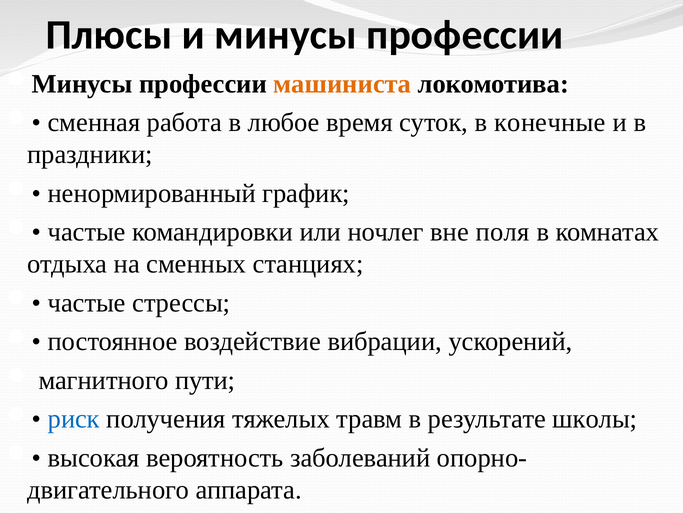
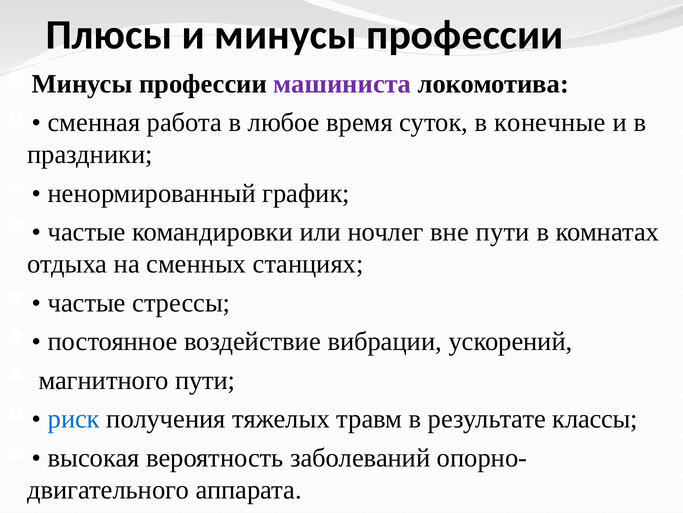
машиниста colour: orange -> purple
вне поля: поля -> пути
школы: школы -> классы
